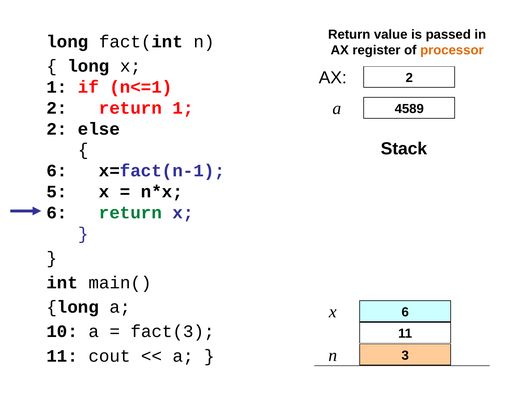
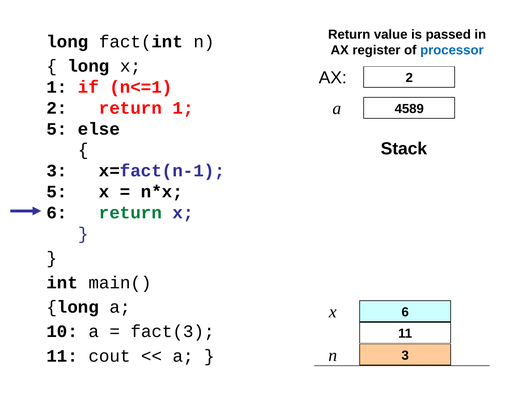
processor colour: orange -> blue
2 at (57, 129): 2 -> 5
6 at (57, 171): 6 -> 3
